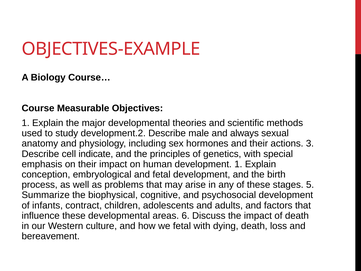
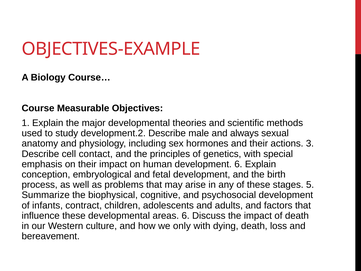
indicate: indicate -> contact
development 1: 1 -> 6
we fetal: fetal -> only
